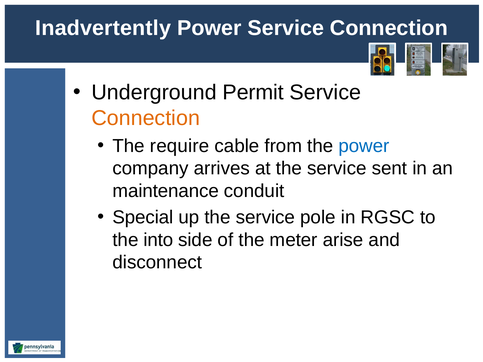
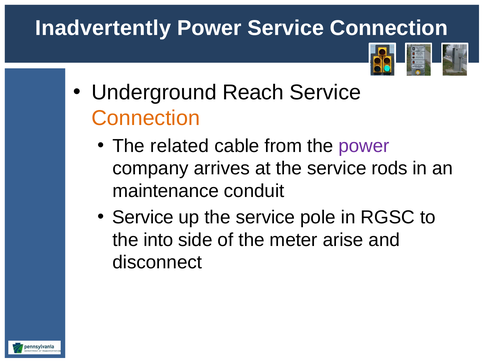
Permit: Permit -> Reach
require: require -> related
power at (364, 146) colour: blue -> purple
sent: sent -> rods
Special at (143, 217): Special -> Service
